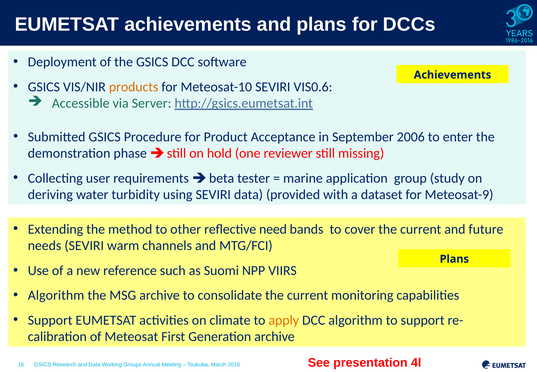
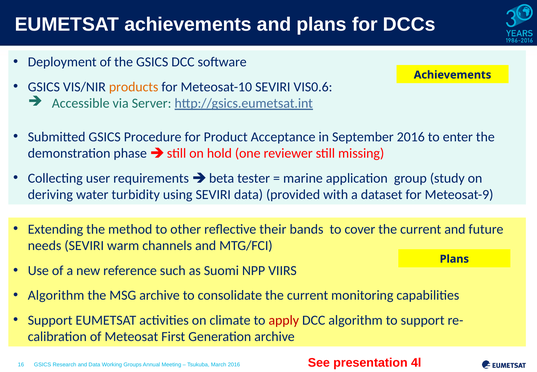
September 2006: 2006 -> 2016
need: need -> their
apply colour: orange -> red
